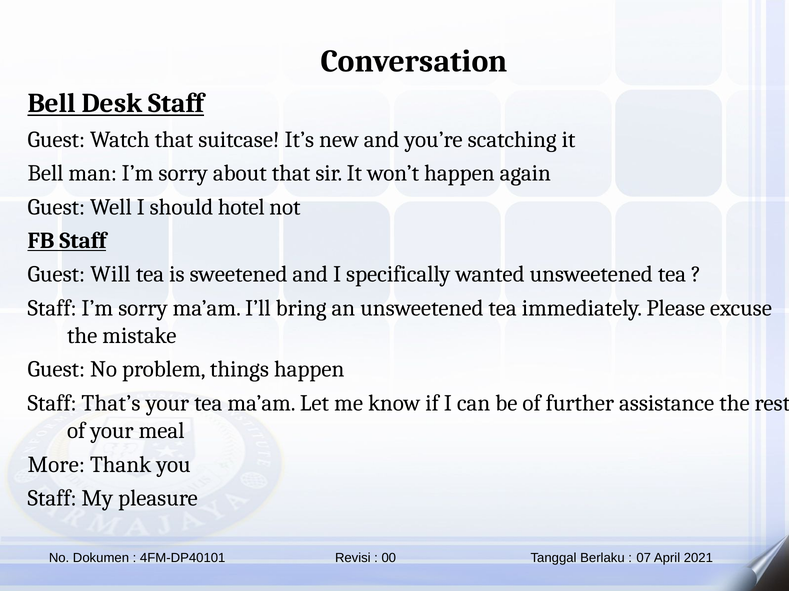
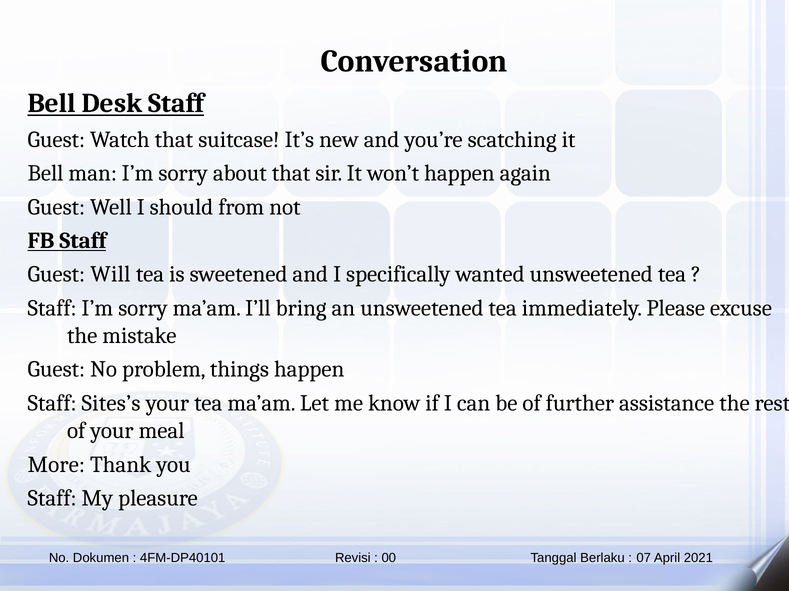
hotel: hotel -> from
That’s: That’s -> Sites’s
